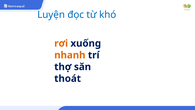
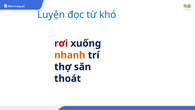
rơi colour: orange -> red
